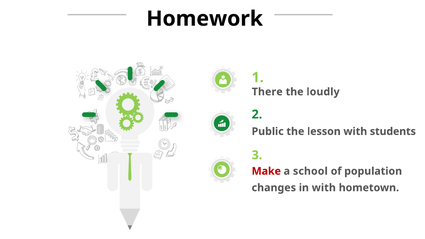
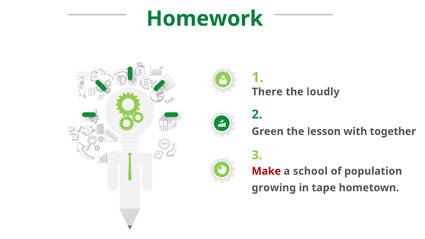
Homework colour: black -> green
Public: Public -> Green
students: students -> together
changes: changes -> growing
in with: with -> tape
